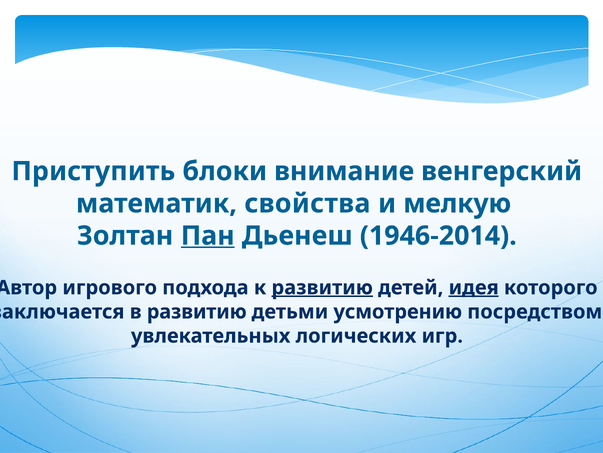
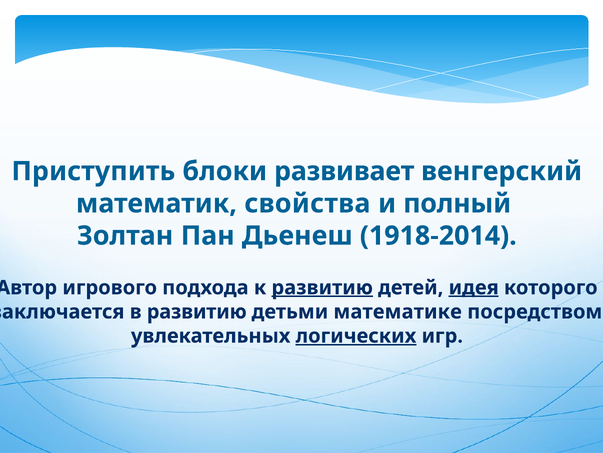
внимание: внимание -> развивает
мелкую: мелкую -> полный
Пан underline: present -> none
1946-2014: 1946-2014 -> 1918-2014
усмотрению: усмотрению -> математике
логических underline: none -> present
